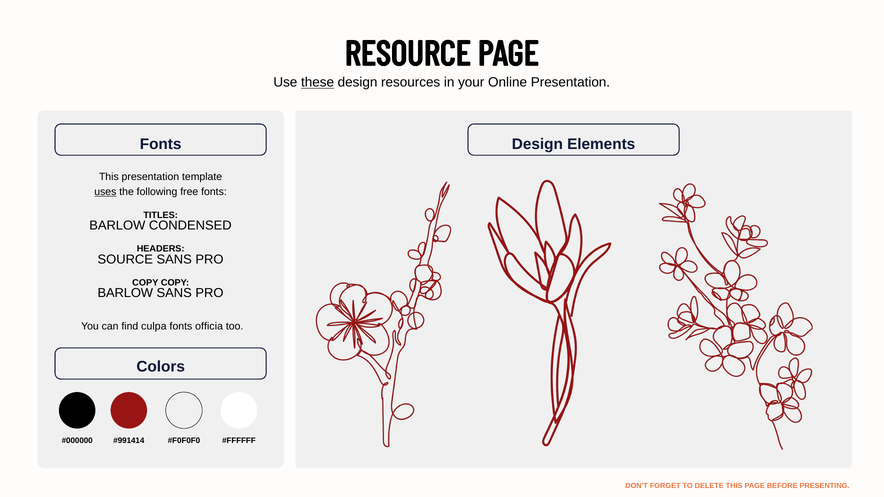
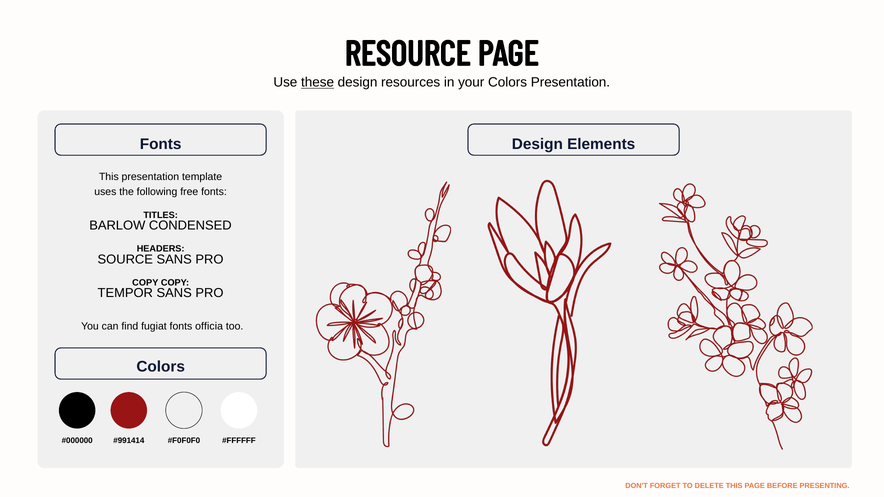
your Online: Online -> Colors
uses underline: present -> none
BARLOW at (125, 293): BARLOW -> TEMPOR
culpa: culpa -> fugiat
